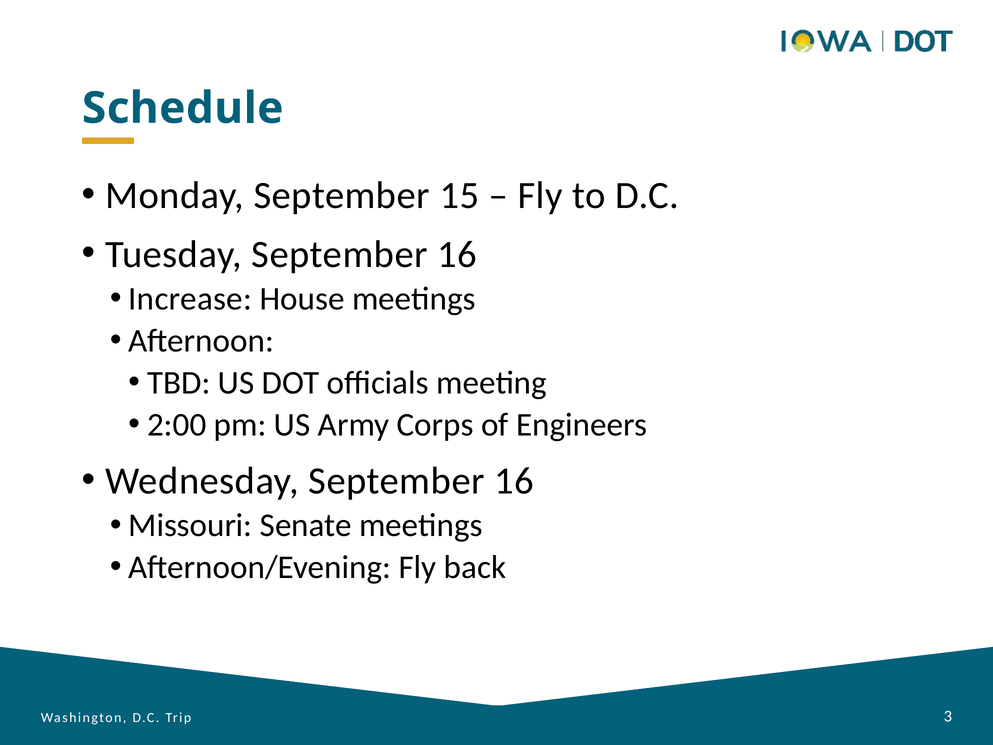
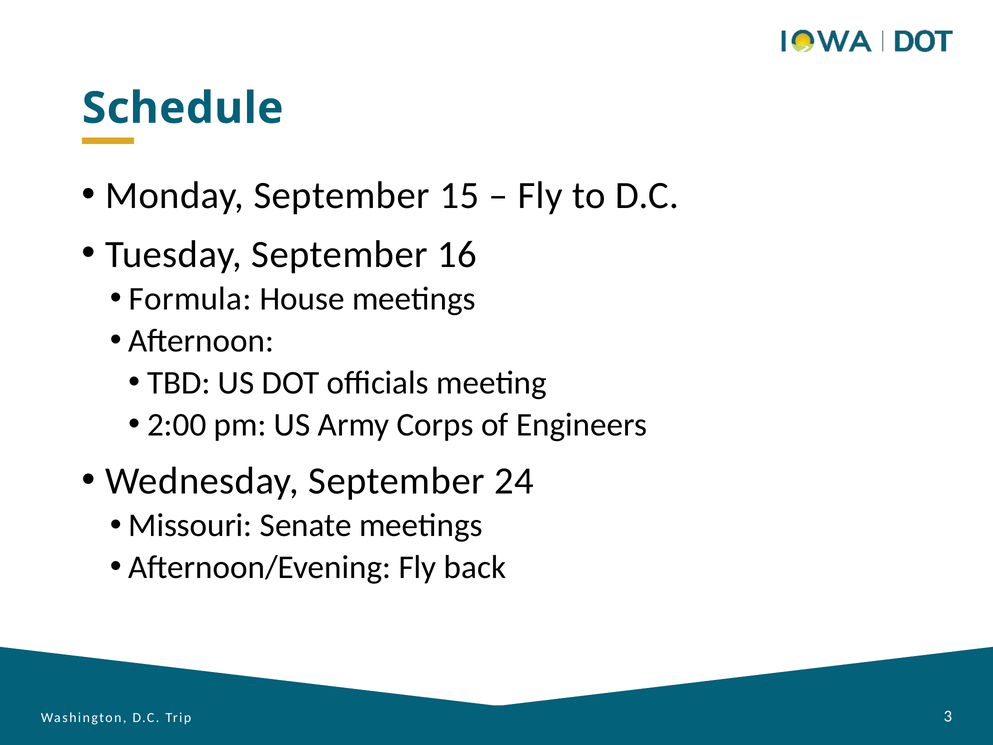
Increase: Increase -> Formula
Wednesday September 16: 16 -> 24
